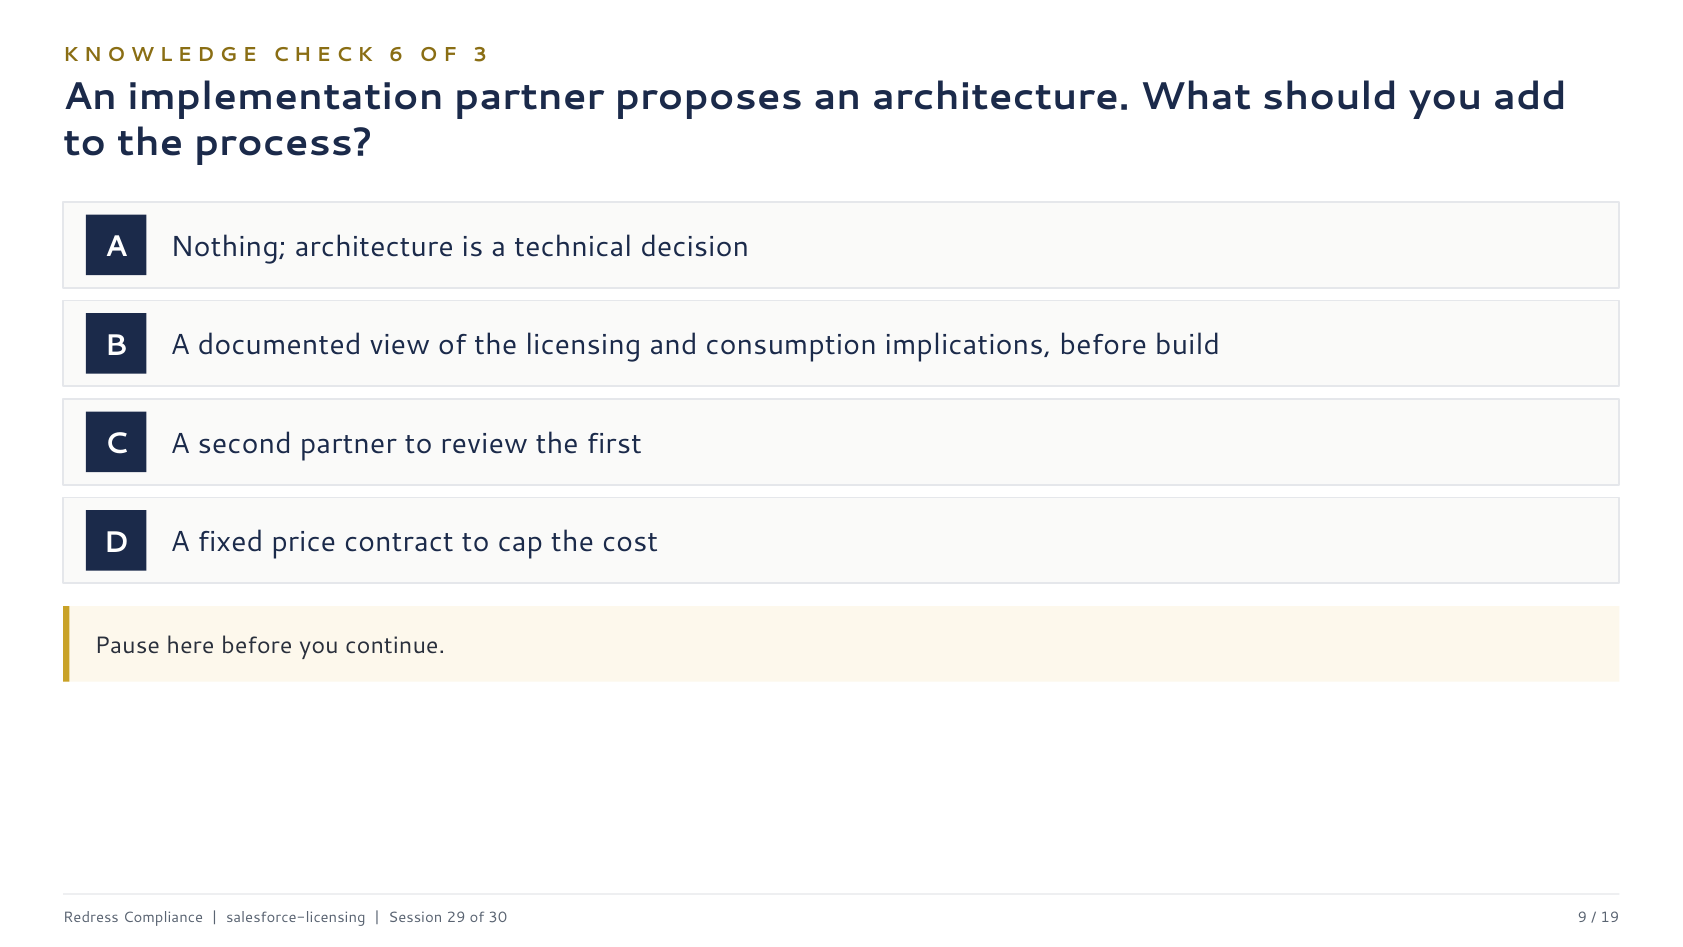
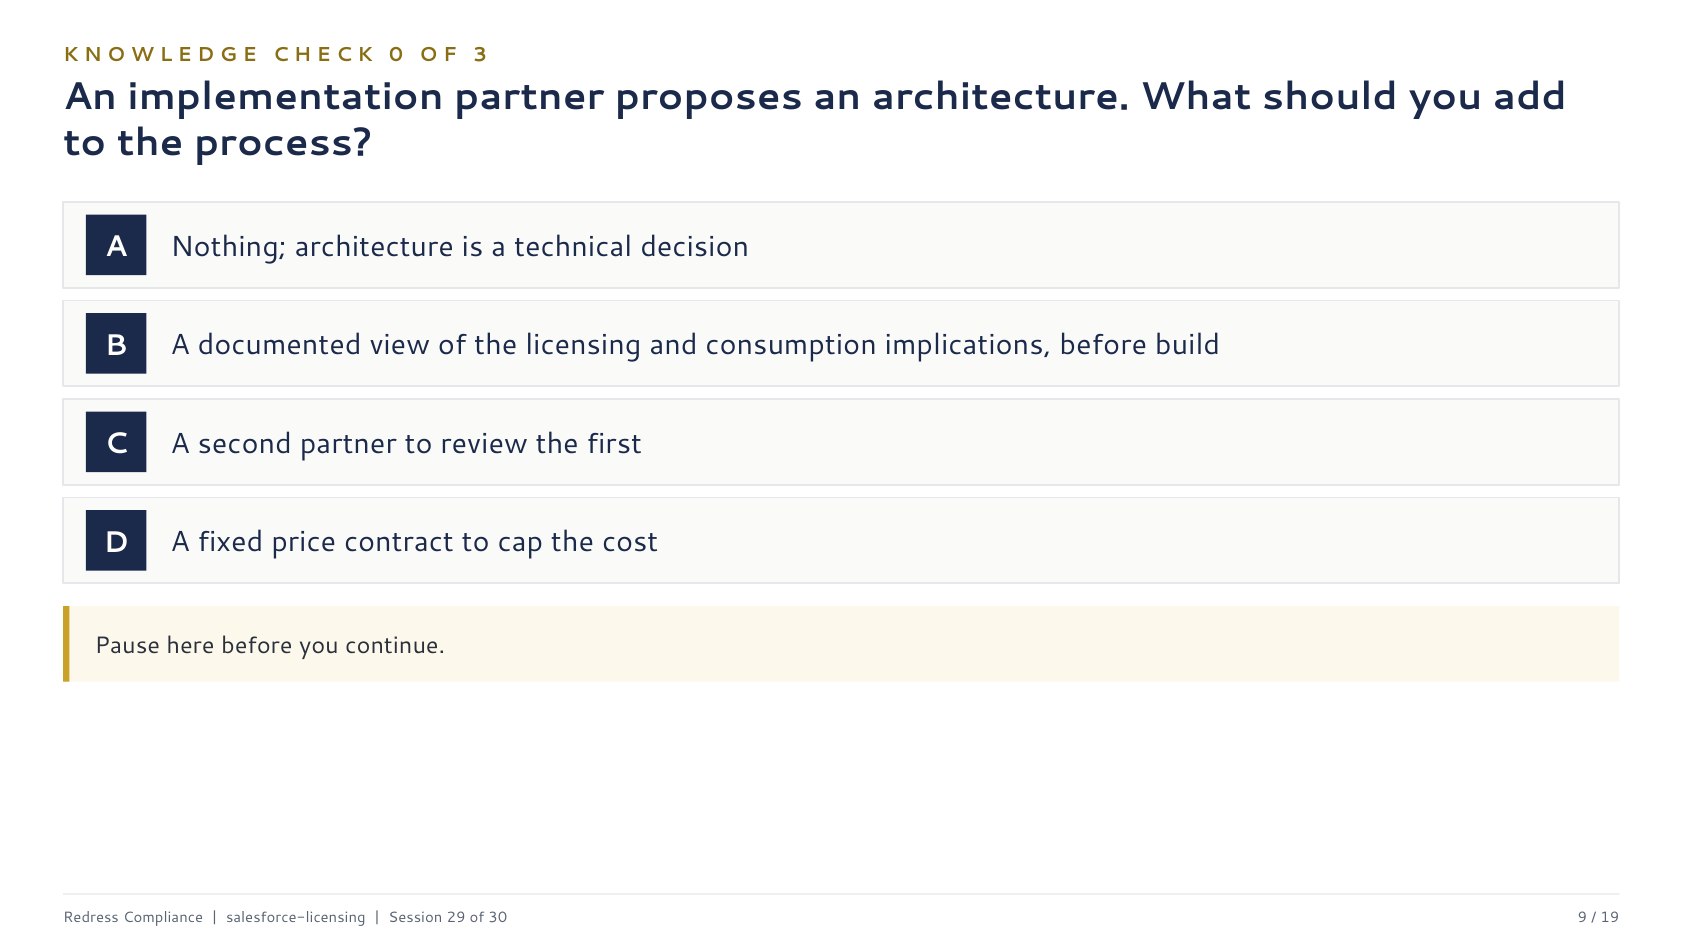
6: 6 -> 0
